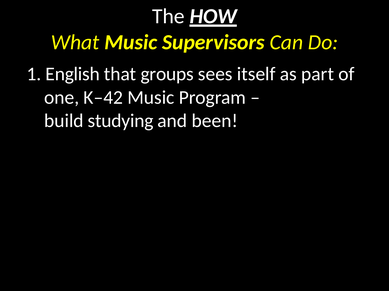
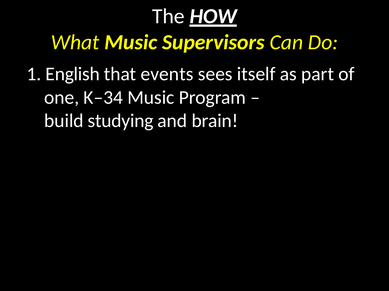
groups: groups -> events
K–42: K–42 -> K–34
been: been -> brain
